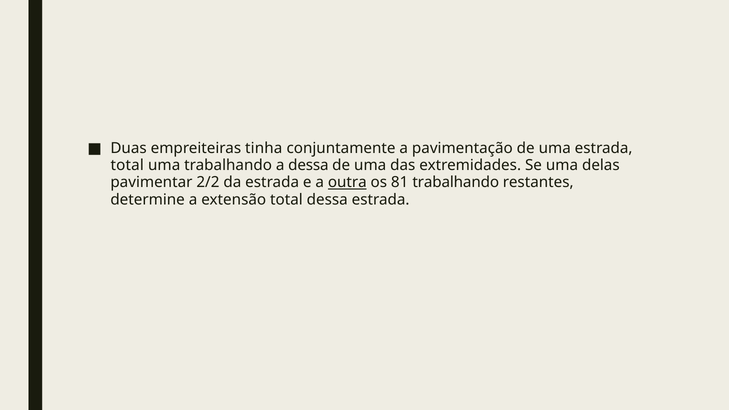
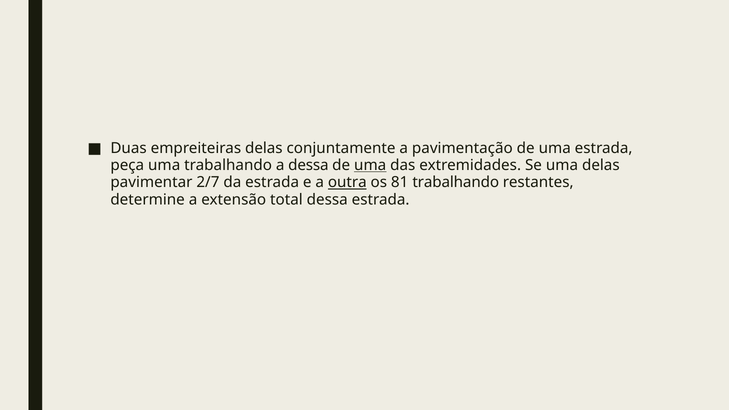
empreiteiras tinha: tinha -> delas
total at (127, 165): total -> peça
uma at (370, 165) underline: none -> present
2/2: 2/2 -> 2/7
